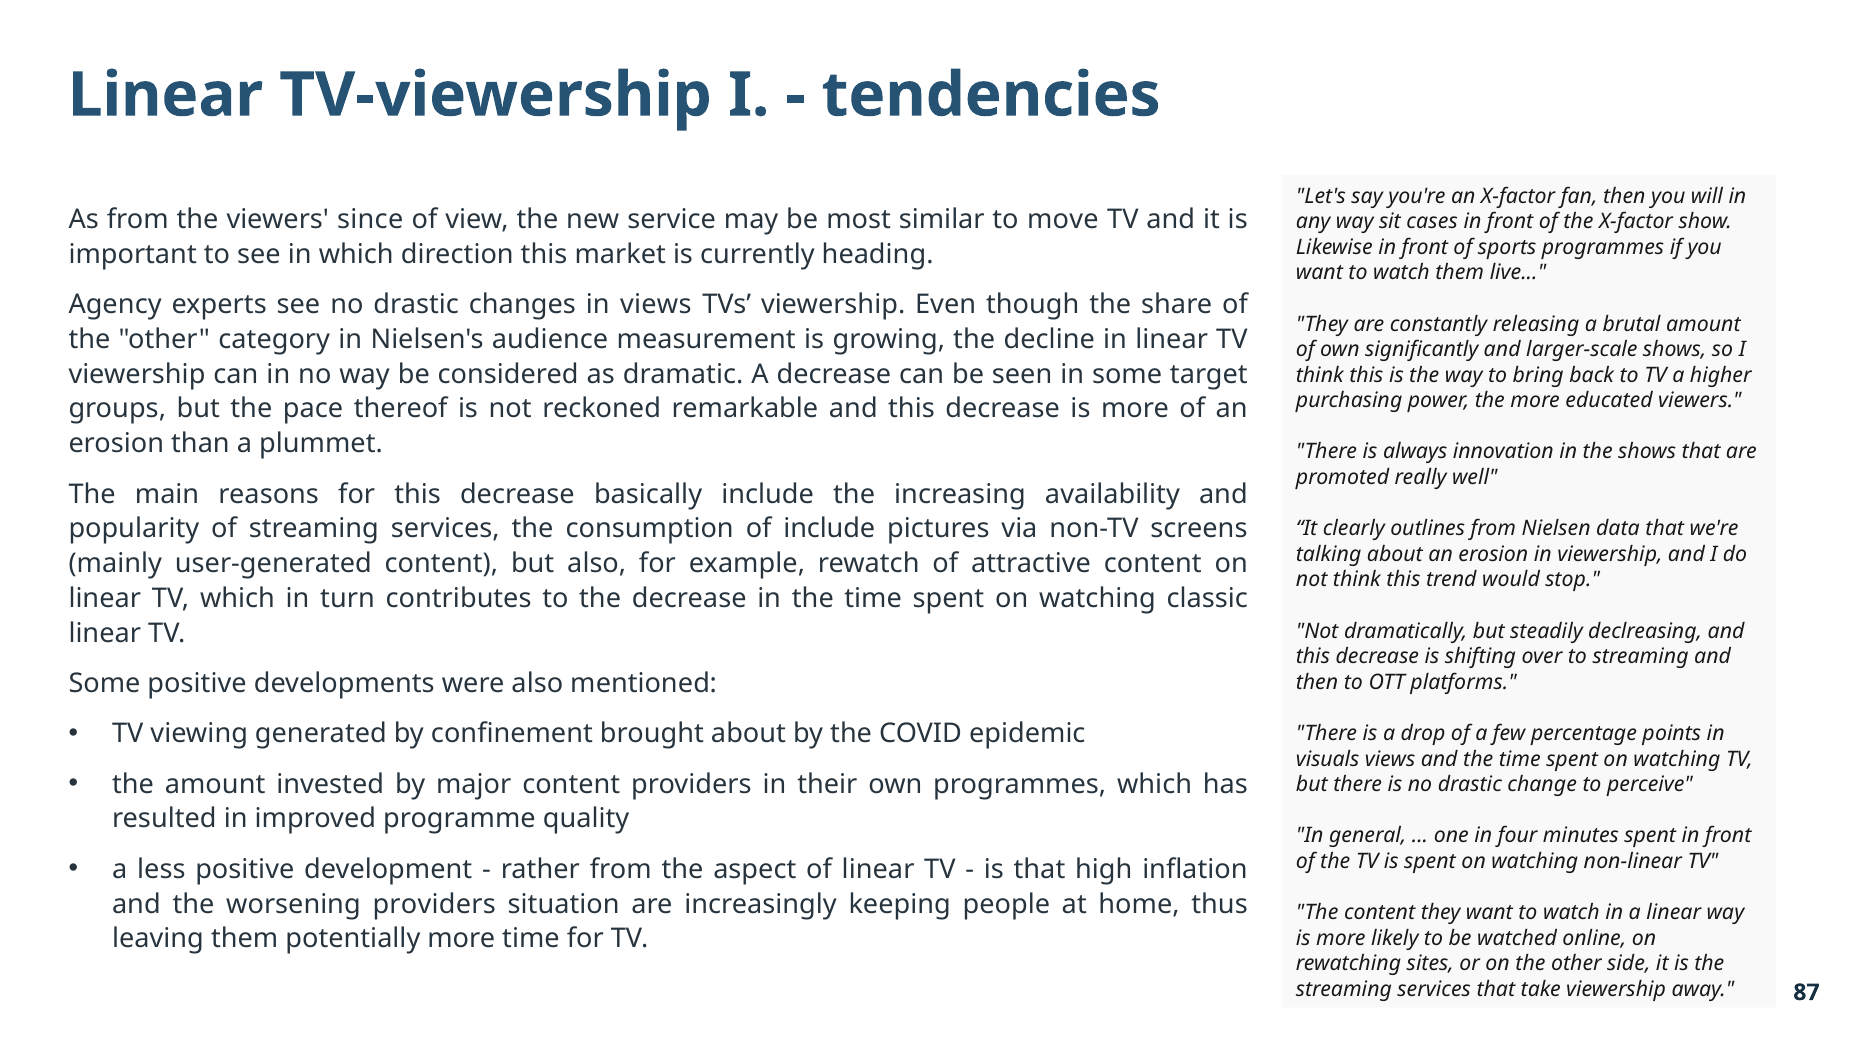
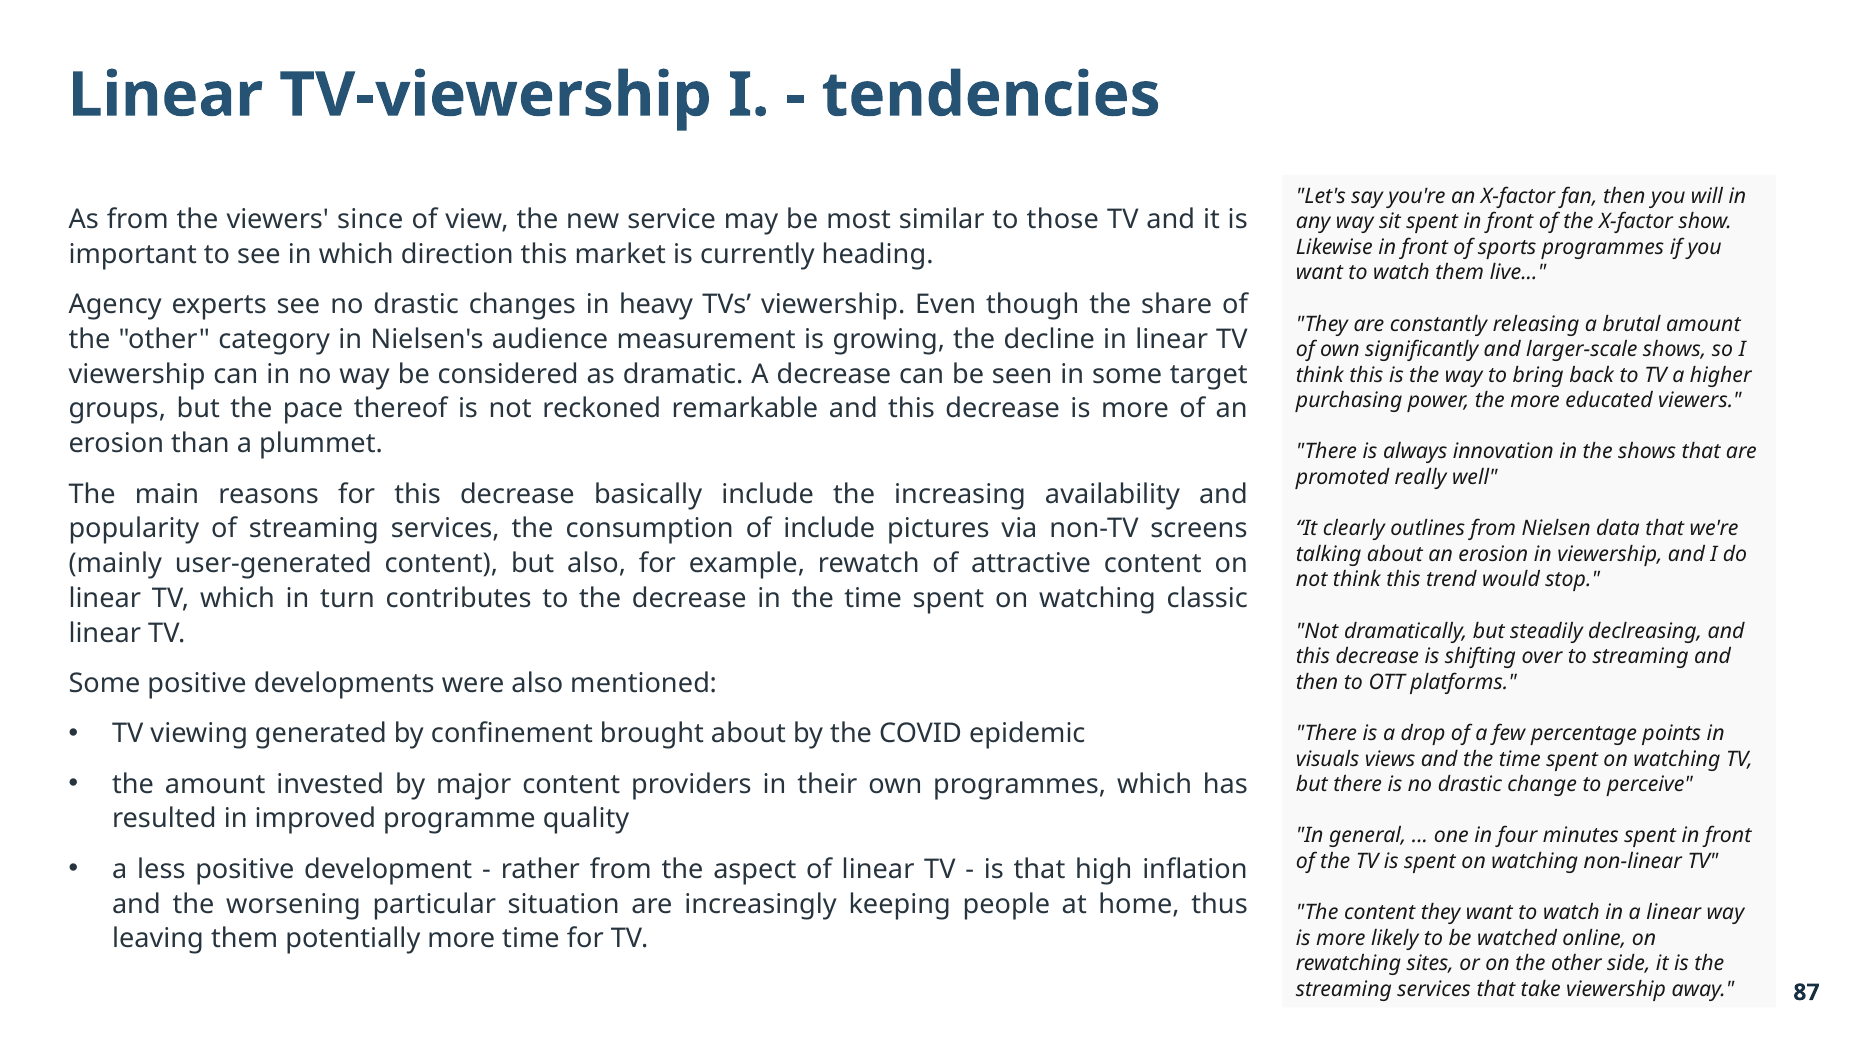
move: move -> those
sit cases: cases -> spent
in views: views -> heavy
worsening providers: providers -> particular
